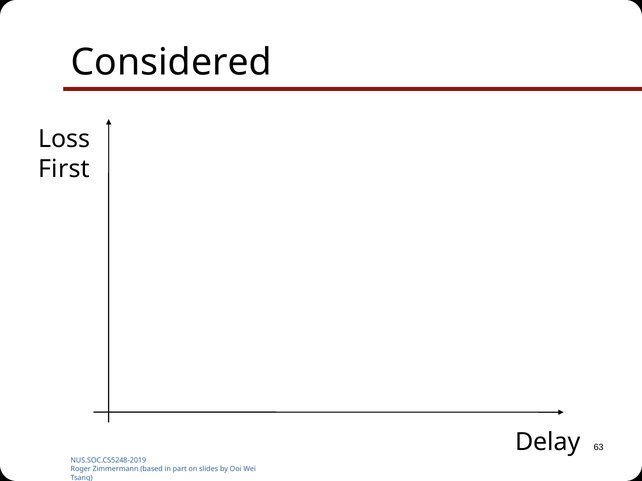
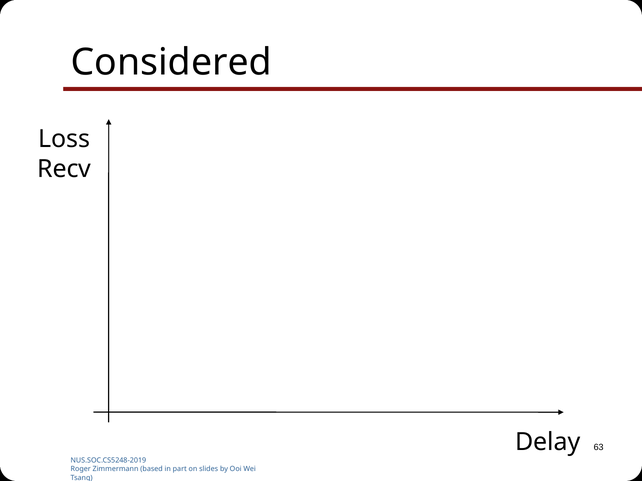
First: First -> Recv
